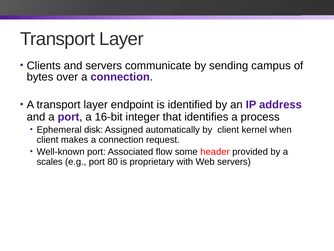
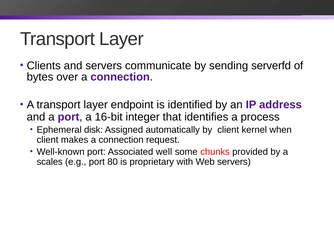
campus: campus -> serverfd
flow: flow -> well
header: header -> chunks
